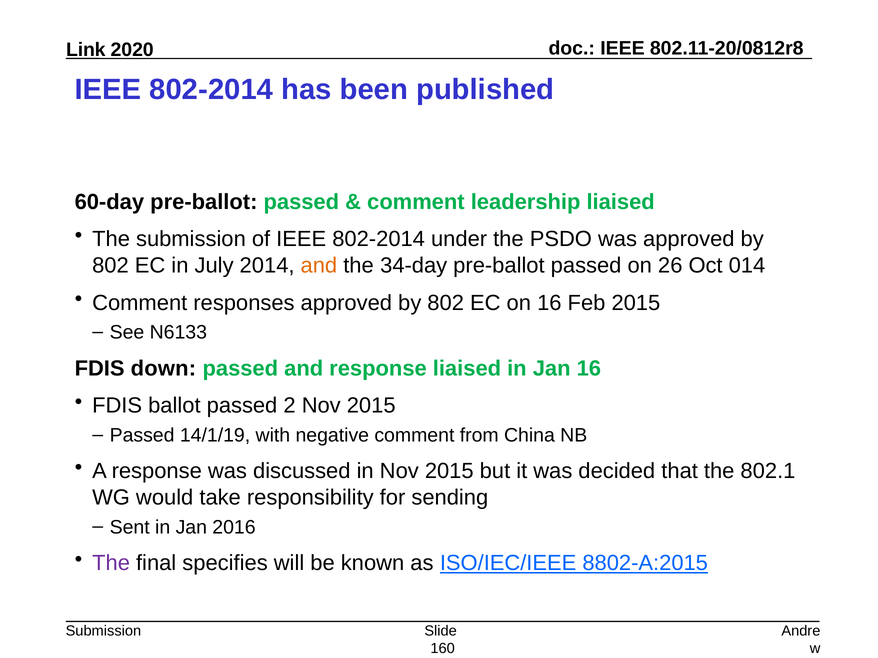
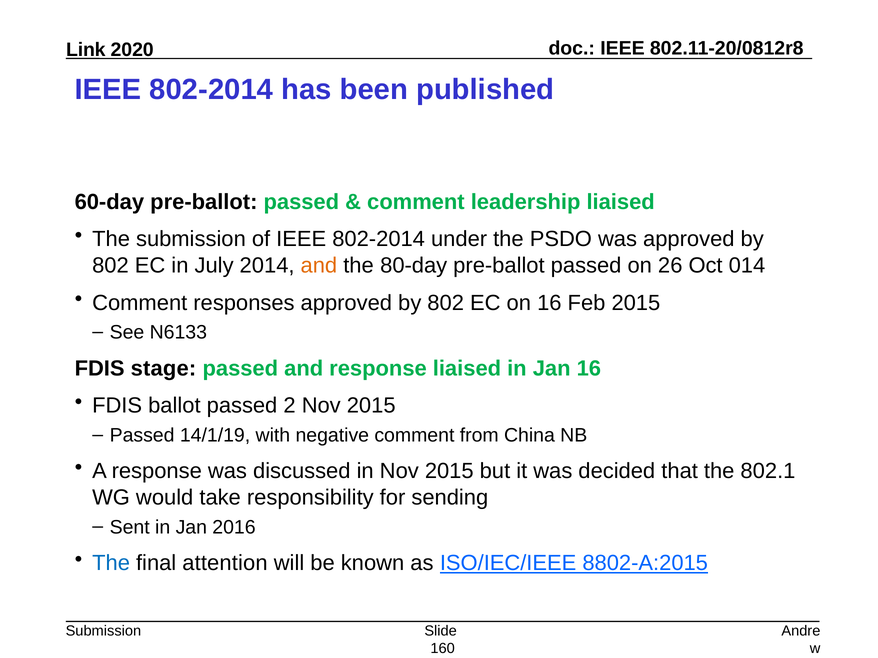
34-day: 34-day -> 80-day
down: down -> stage
The at (111, 564) colour: purple -> blue
specifies: specifies -> attention
